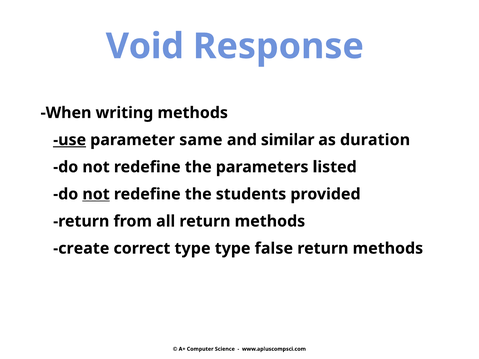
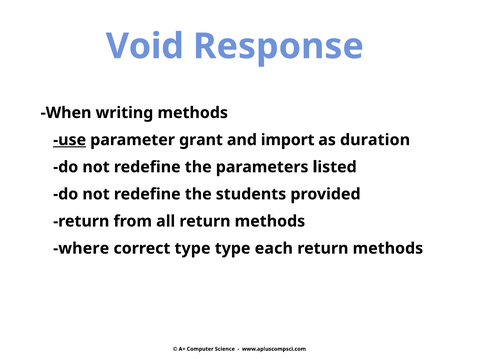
same: same -> grant
similar: similar -> import
not at (96, 194) underline: present -> none
create: create -> where
false: false -> each
